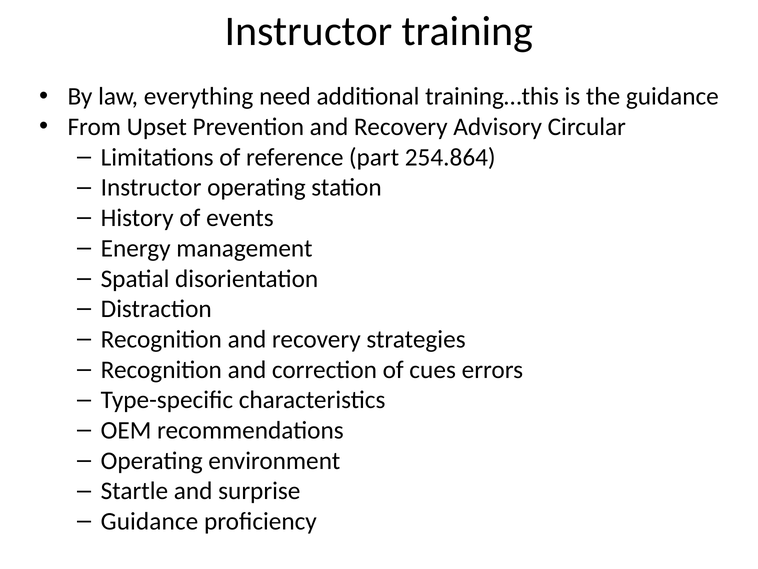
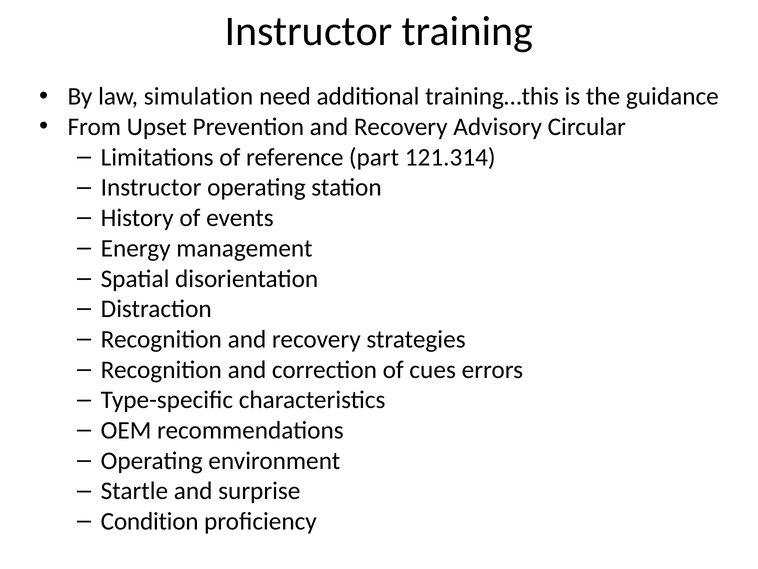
everything: everything -> simulation
254.864: 254.864 -> 121.314
Guidance at (149, 521): Guidance -> Condition
